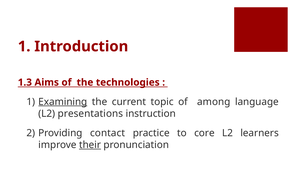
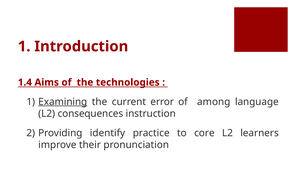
1.3: 1.3 -> 1.4
topic: topic -> error
presentations: presentations -> consequences
contact: contact -> identify
their underline: present -> none
